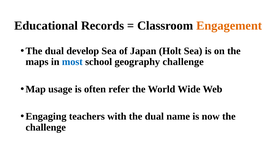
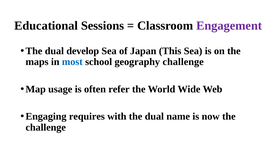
Records: Records -> Sessions
Engagement colour: orange -> purple
Holt: Holt -> This
teachers: teachers -> requires
